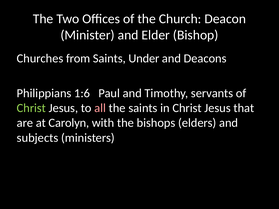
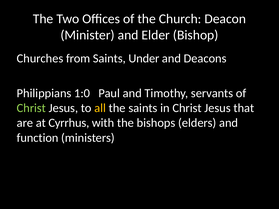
1:6: 1:6 -> 1:0
all colour: pink -> yellow
Carolyn: Carolyn -> Cyrrhus
subjects: subjects -> function
